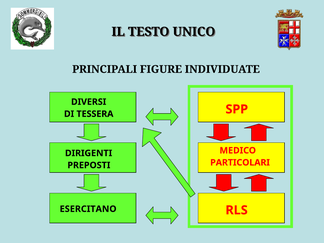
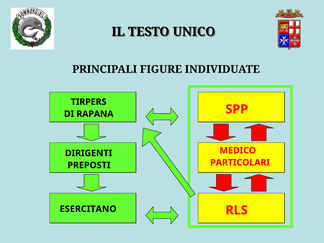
DIVERSI: DIVERSI -> TIRPERS
TESSERA: TESSERA -> RAPANA
